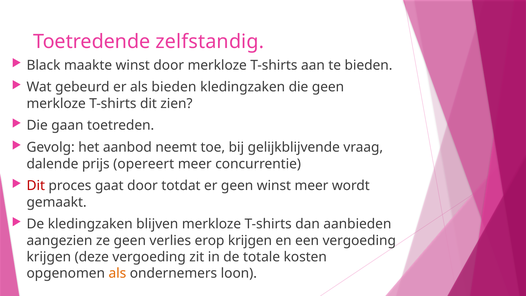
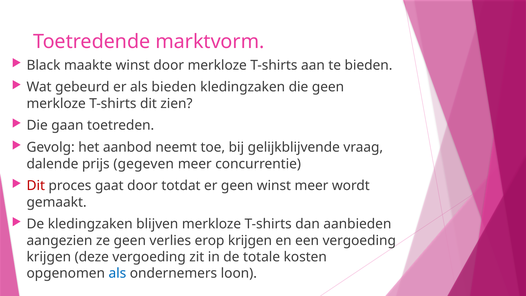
zelfstandig: zelfstandig -> marktvorm
opereert: opereert -> gegeven
als at (117, 273) colour: orange -> blue
